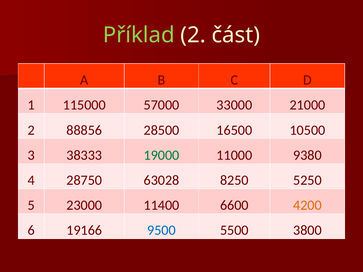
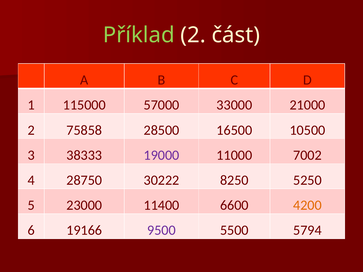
88856: 88856 -> 75858
19000 colour: green -> purple
9380: 9380 -> 7002
63028: 63028 -> 30222
9500 colour: blue -> purple
3800: 3800 -> 5794
